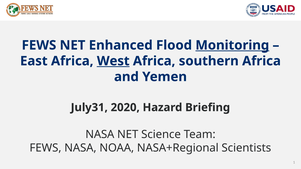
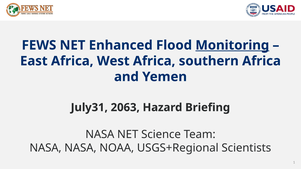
West underline: present -> none
2020: 2020 -> 2063
FEWS at (45, 148): FEWS -> NASA
NASA+Regional: NASA+Regional -> USGS+Regional
